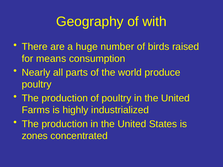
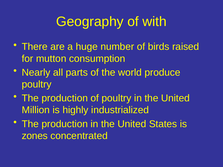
means: means -> mutton
Farms: Farms -> Million
